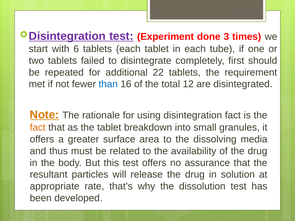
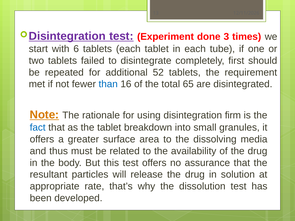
22: 22 -> 52
12: 12 -> 65
disintegration fact: fact -> firm
fact at (38, 128) colour: orange -> blue
